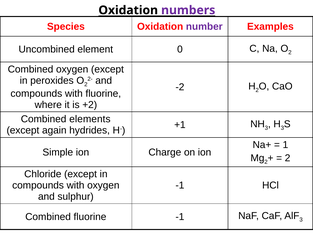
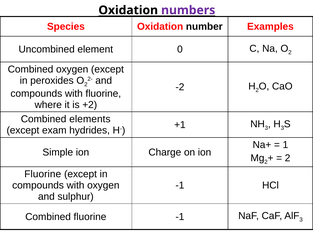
number colour: purple -> black
again: again -> exam
Chloride at (43, 174): Chloride -> Fluorine
